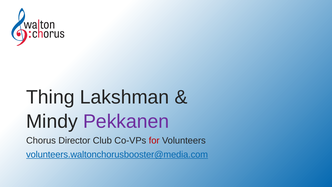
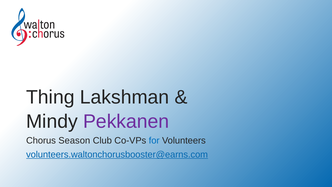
Director: Director -> Season
for colour: red -> blue
volunteers.waltonchorusbooster@media.com: volunteers.waltonchorusbooster@media.com -> volunteers.waltonchorusbooster@earns.com
